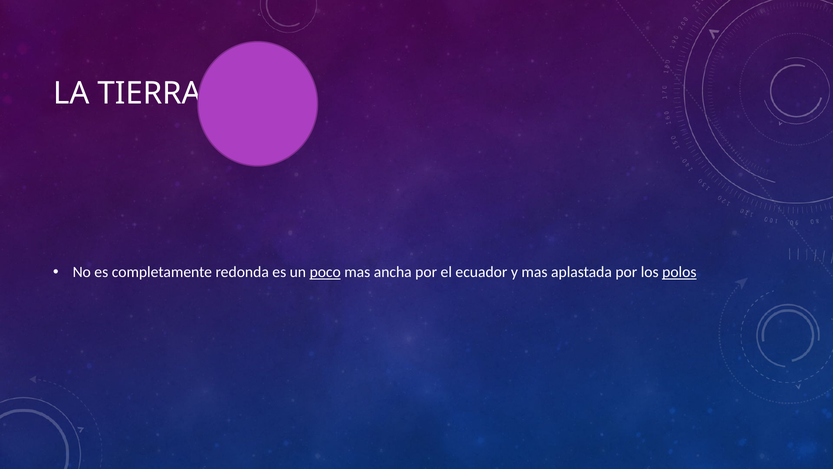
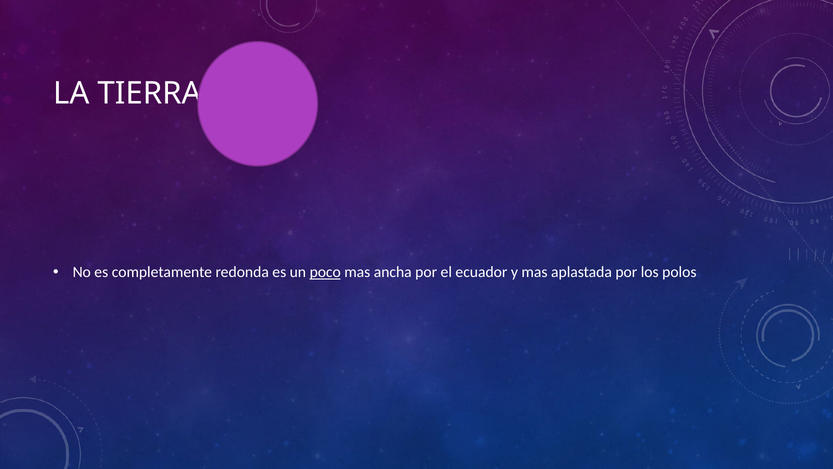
polos underline: present -> none
